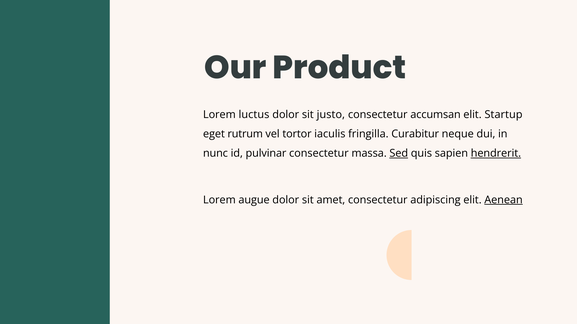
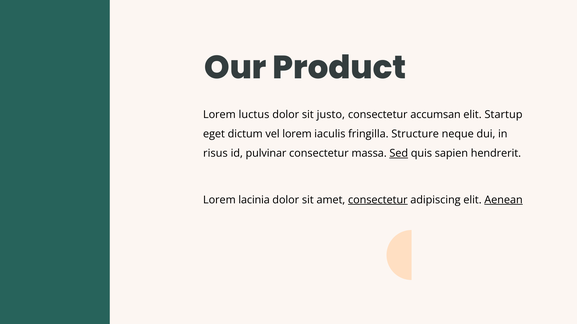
rutrum: rutrum -> dictum
vel tortor: tortor -> lorem
Curabitur: Curabitur -> Structure
nunc: nunc -> risus
hendrerit underline: present -> none
augue: augue -> lacinia
consectetur at (378, 200) underline: none -> present
